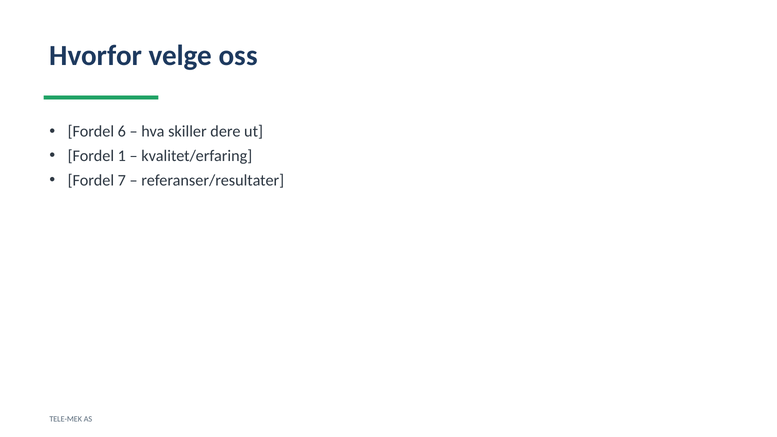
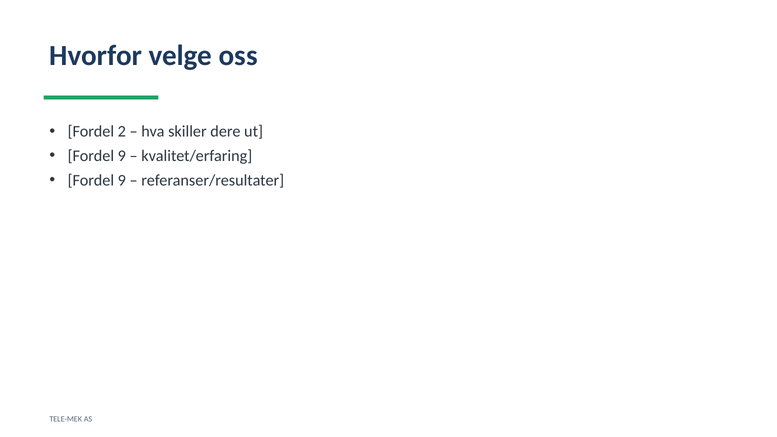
6: 6 -> 2
1 at (122, 156): 1 -> 9
7 at (122, 180): 7 -> 9
